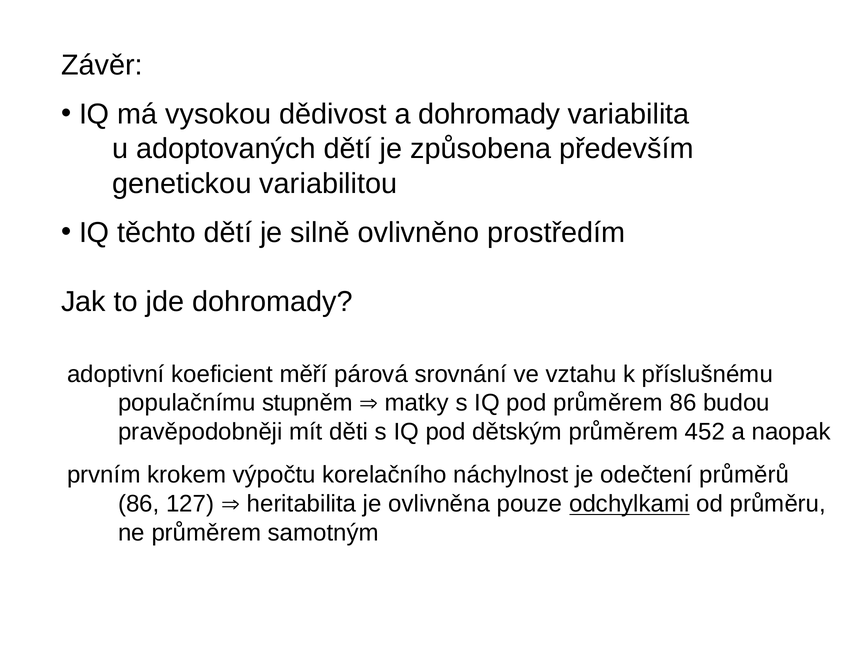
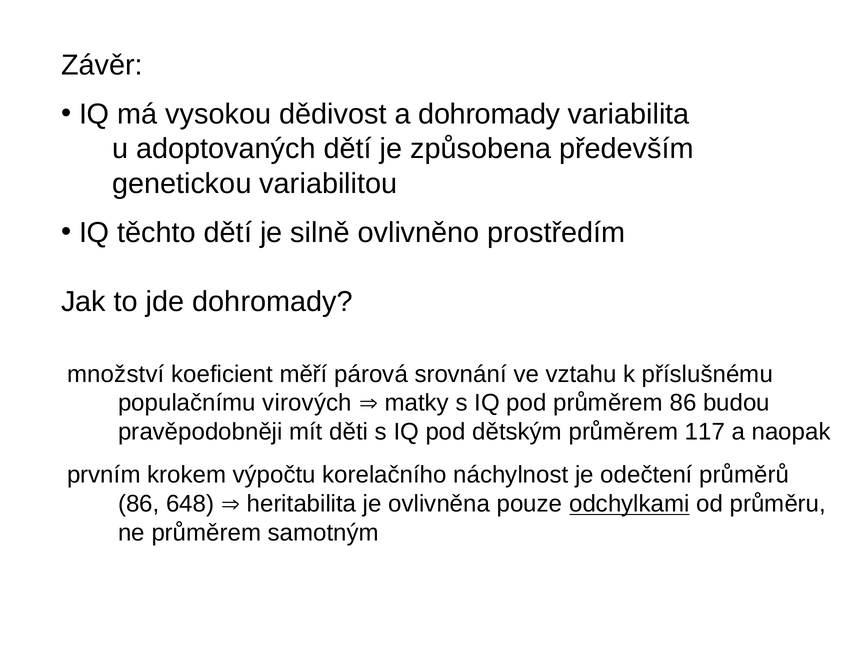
adoptivní: adoptivní -> množství
stupněm: stupněm -> virových
452: 452 -> 117
127: 127 -> 648
